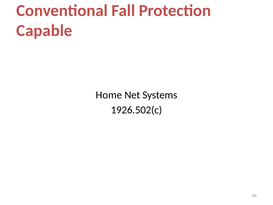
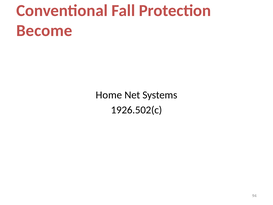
Capable: Capable -> Become
